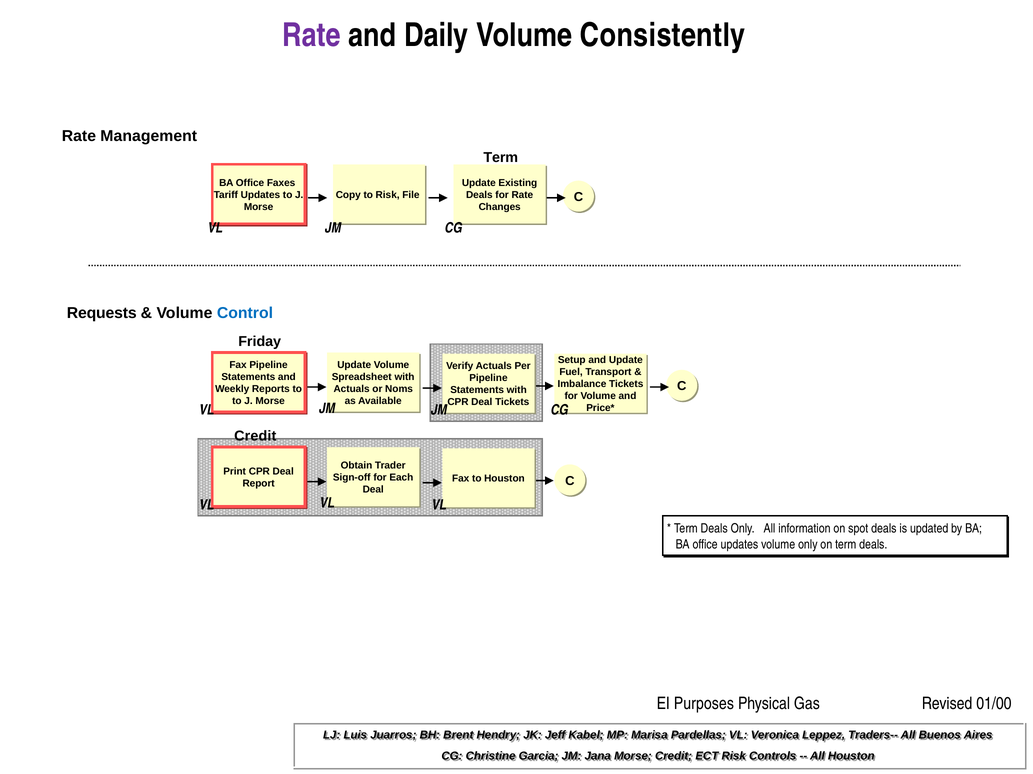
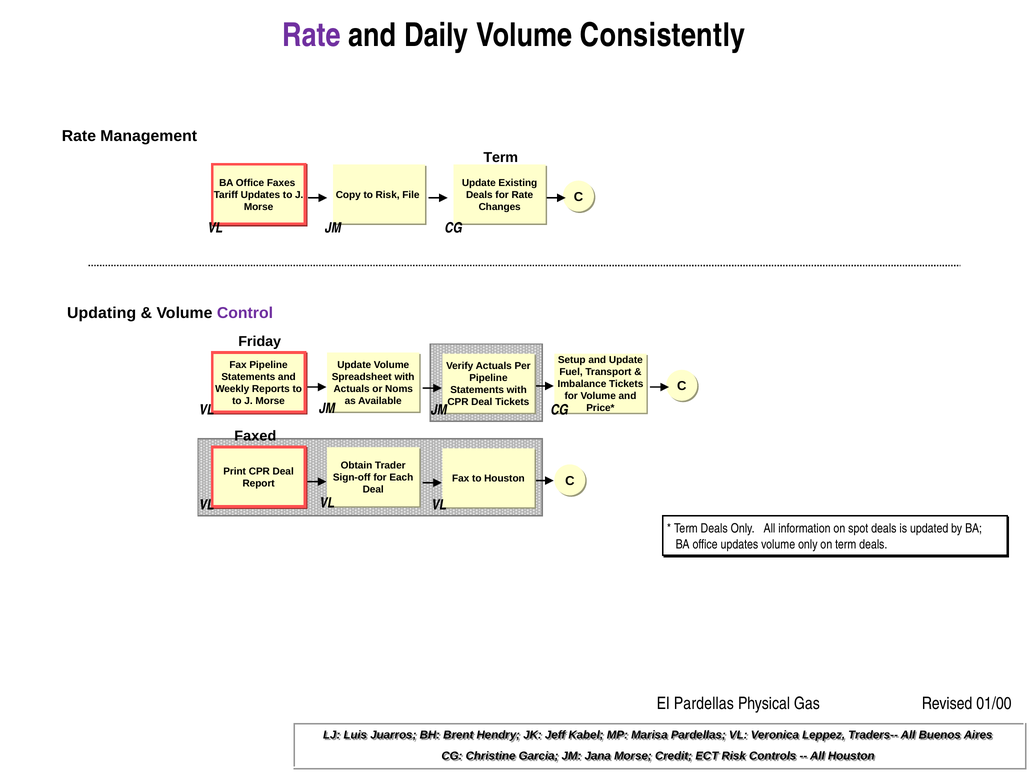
Requests: Requests -> Updating
Control colour: blue -> purple
Credit at (255, 436): Credit -> Faxed
EI Purposes: Purposes -> Pardellas
